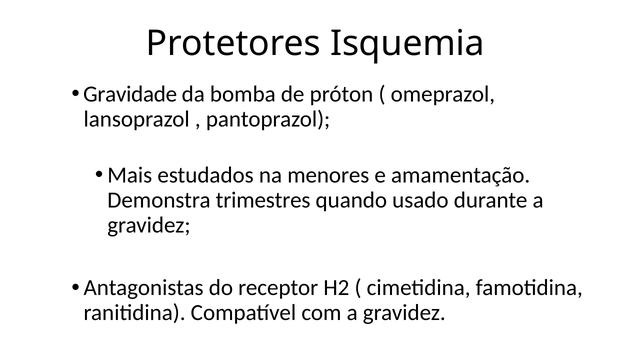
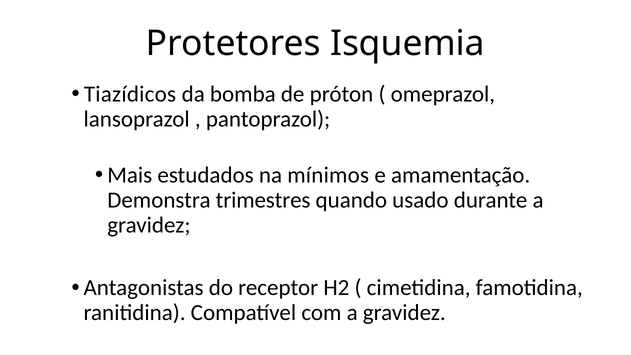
Gravidade: Gravidade -> Tiazídicos
menores: menores -> mínimos
